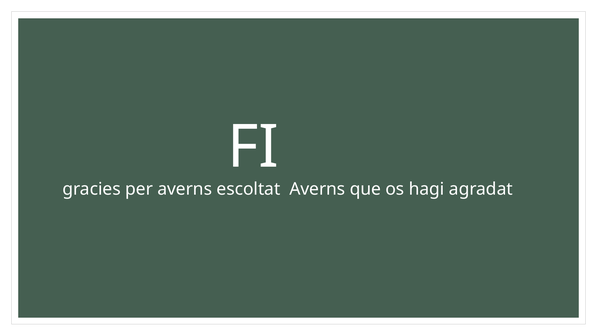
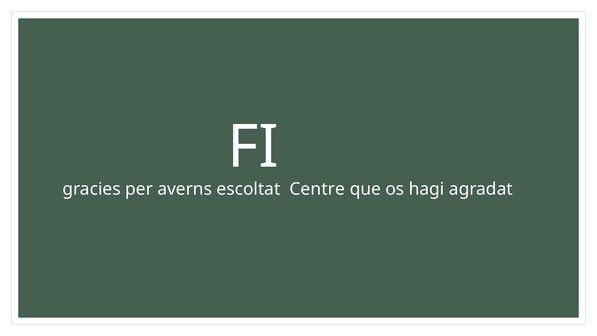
escoltat Averns: Averns -> Centre
